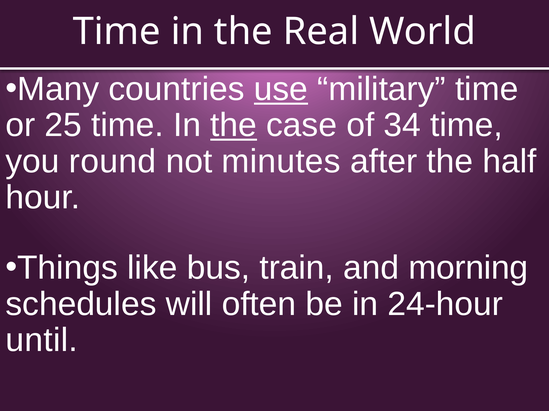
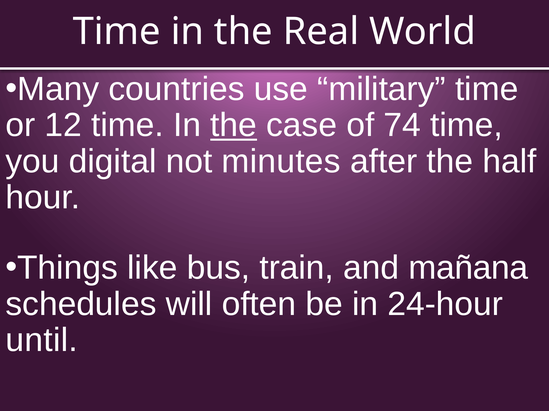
use underline: present -> none
25: 25 -> 12
34: 34 -> 74
round: round -> digital
morning: morning -> mañana
